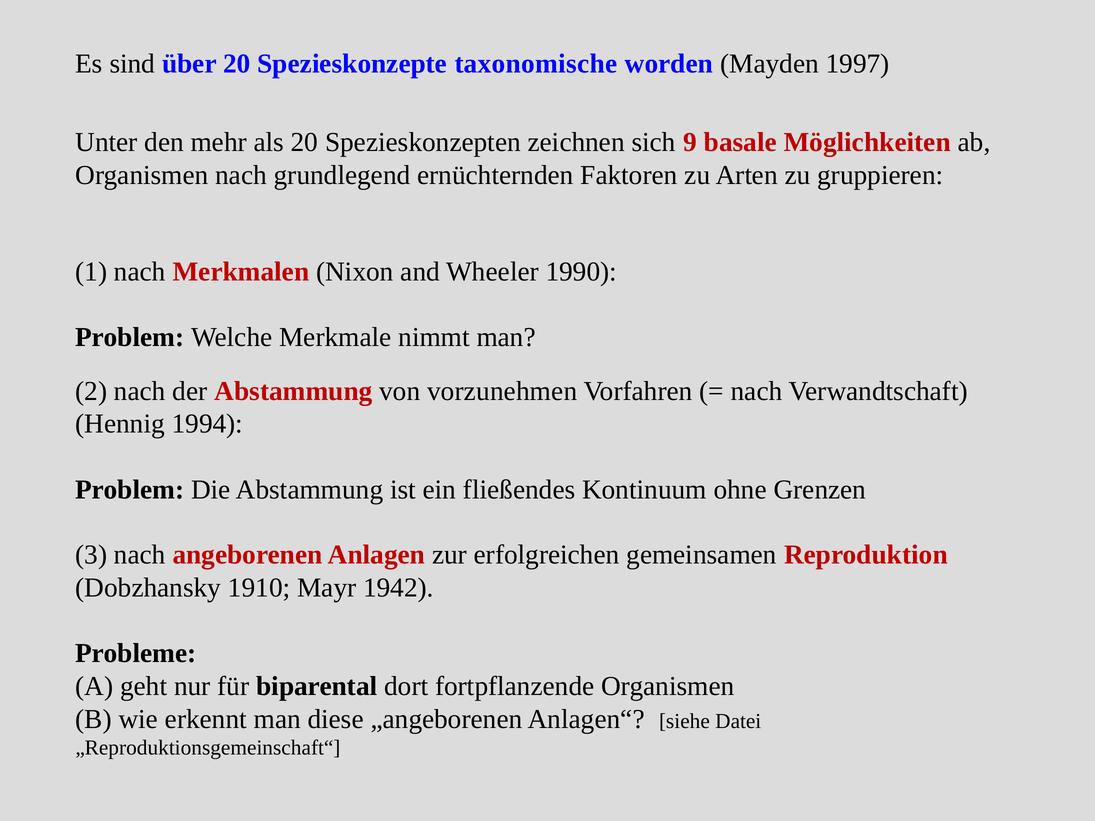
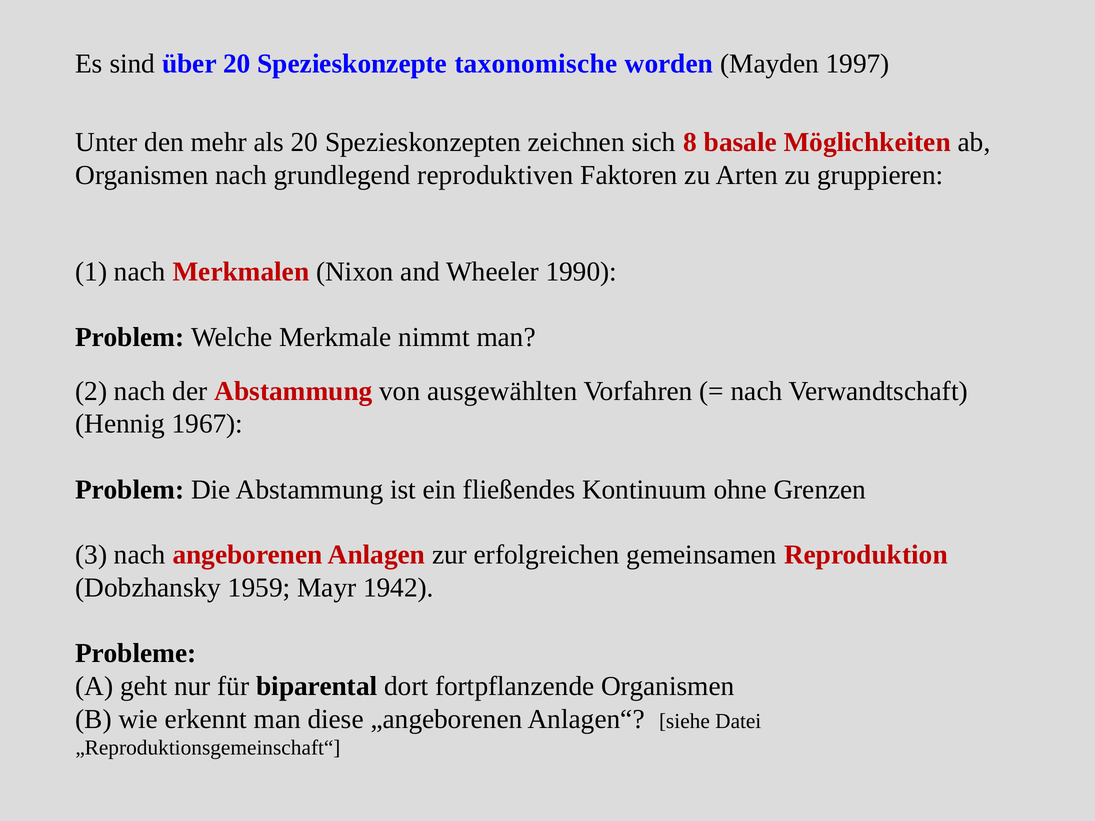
9: 9 -> 8
ernüchternden: ernüchternden -> reproduktiven
vorzunehmen: vorzunehmen -> ausgewählten
1994: 1994 -> 1967
1910: 1910 -> 1959
